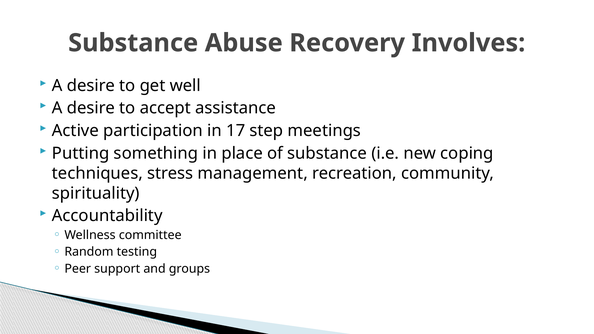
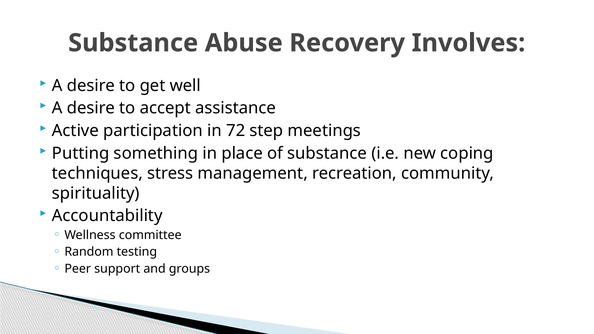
17: 17 -> 72
